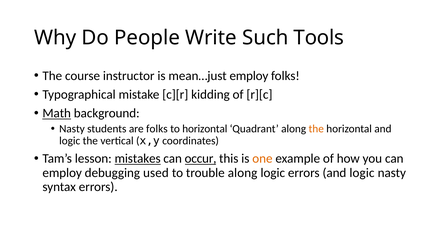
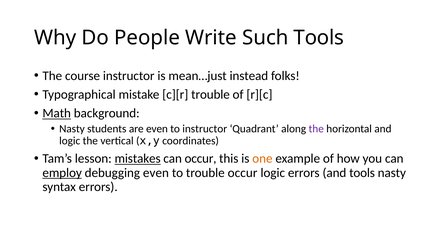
mean…just employ: employ -> instead
c][r kidding: kidding -> trouble
are folks: folks -> even
to horizontal: horizontal -> instructor
the at (316, 128) colour: orange -> purple
occur at (201, 158) underline: present -> none
employ at (62, 172) underline: none -> present
debugging used: used -> even
trouble along: along -> occur
errors and logic: logic -> tools
